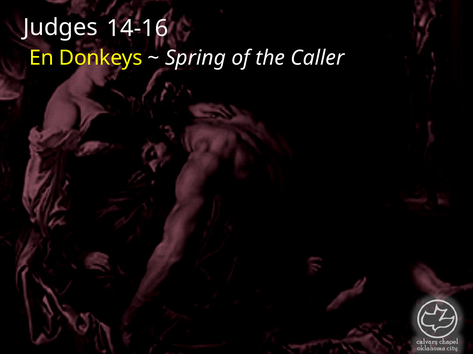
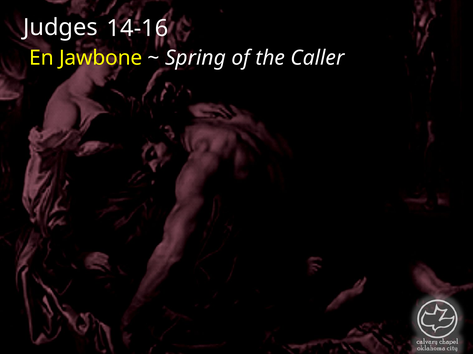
Donkeys: Donkeys -> Jawbone
